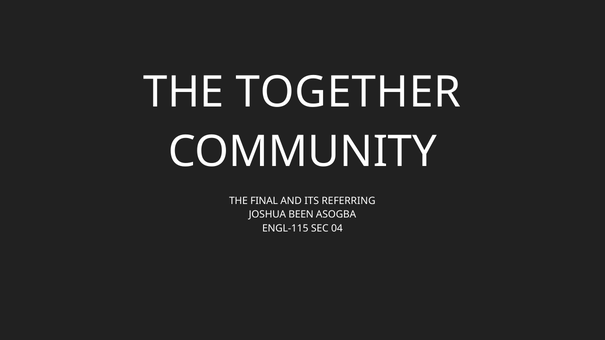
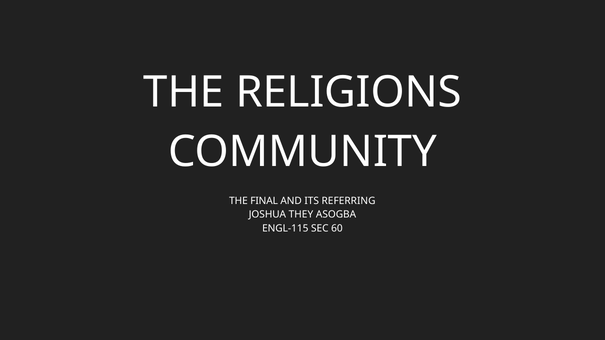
TOGETHER: TOGETHER -> RELIGIONS
BEEN: BEEN -> THEY
04: 04 -> 60
